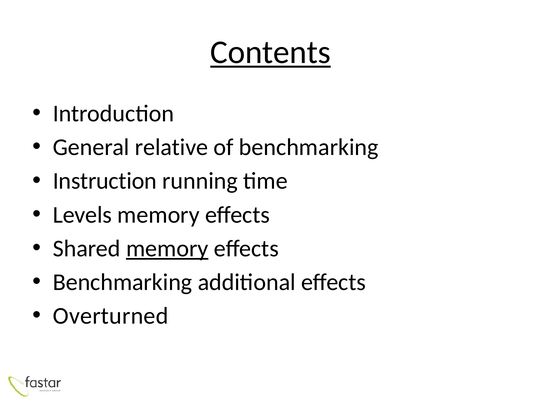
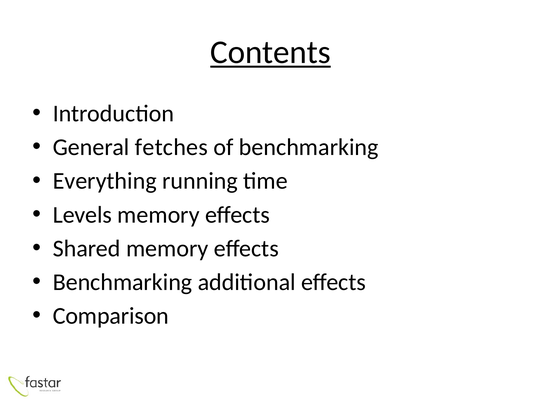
relative: relative -> fetches
Instruction: Instruction -> Everything
memory at (167, 248) underline: present -> none
Overturned: Overturned -> Comparison
